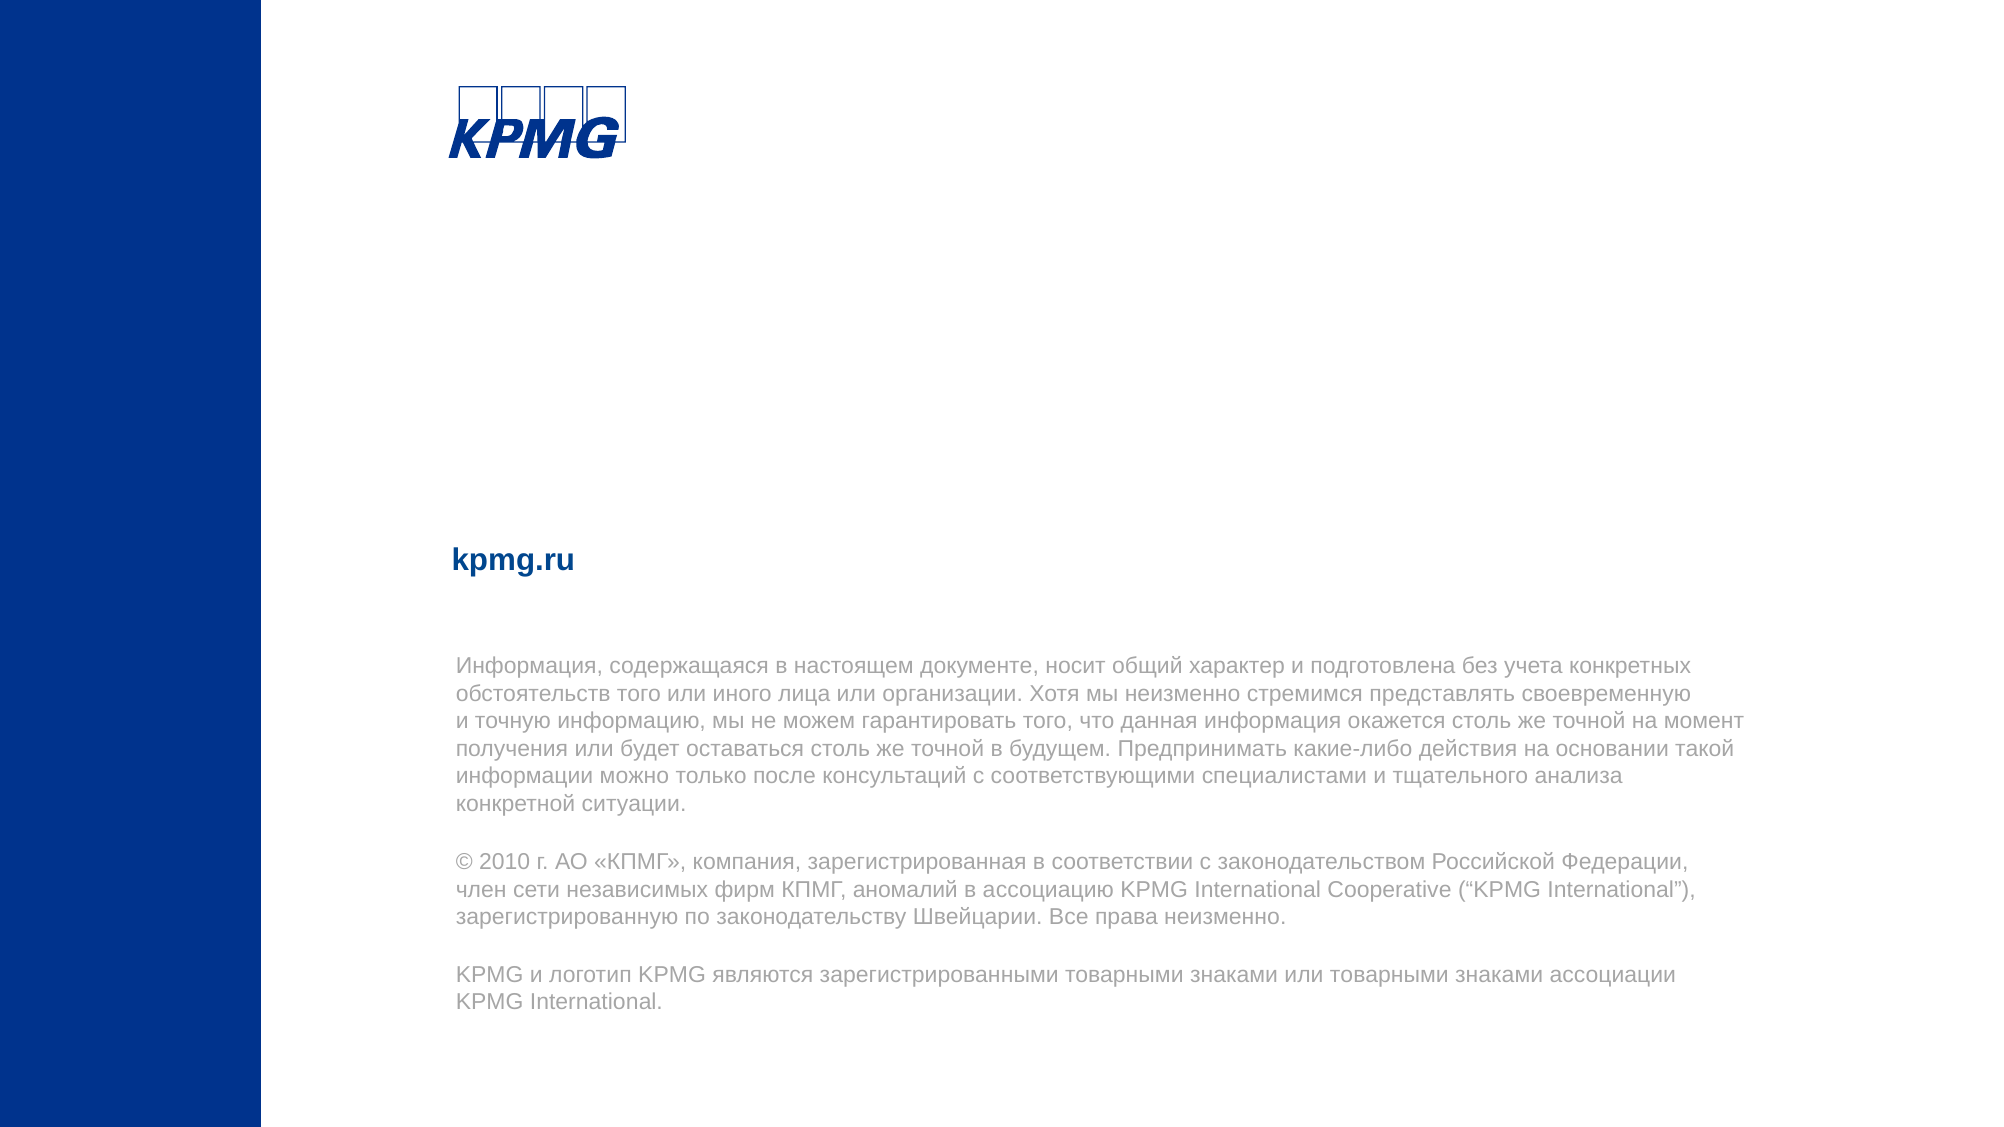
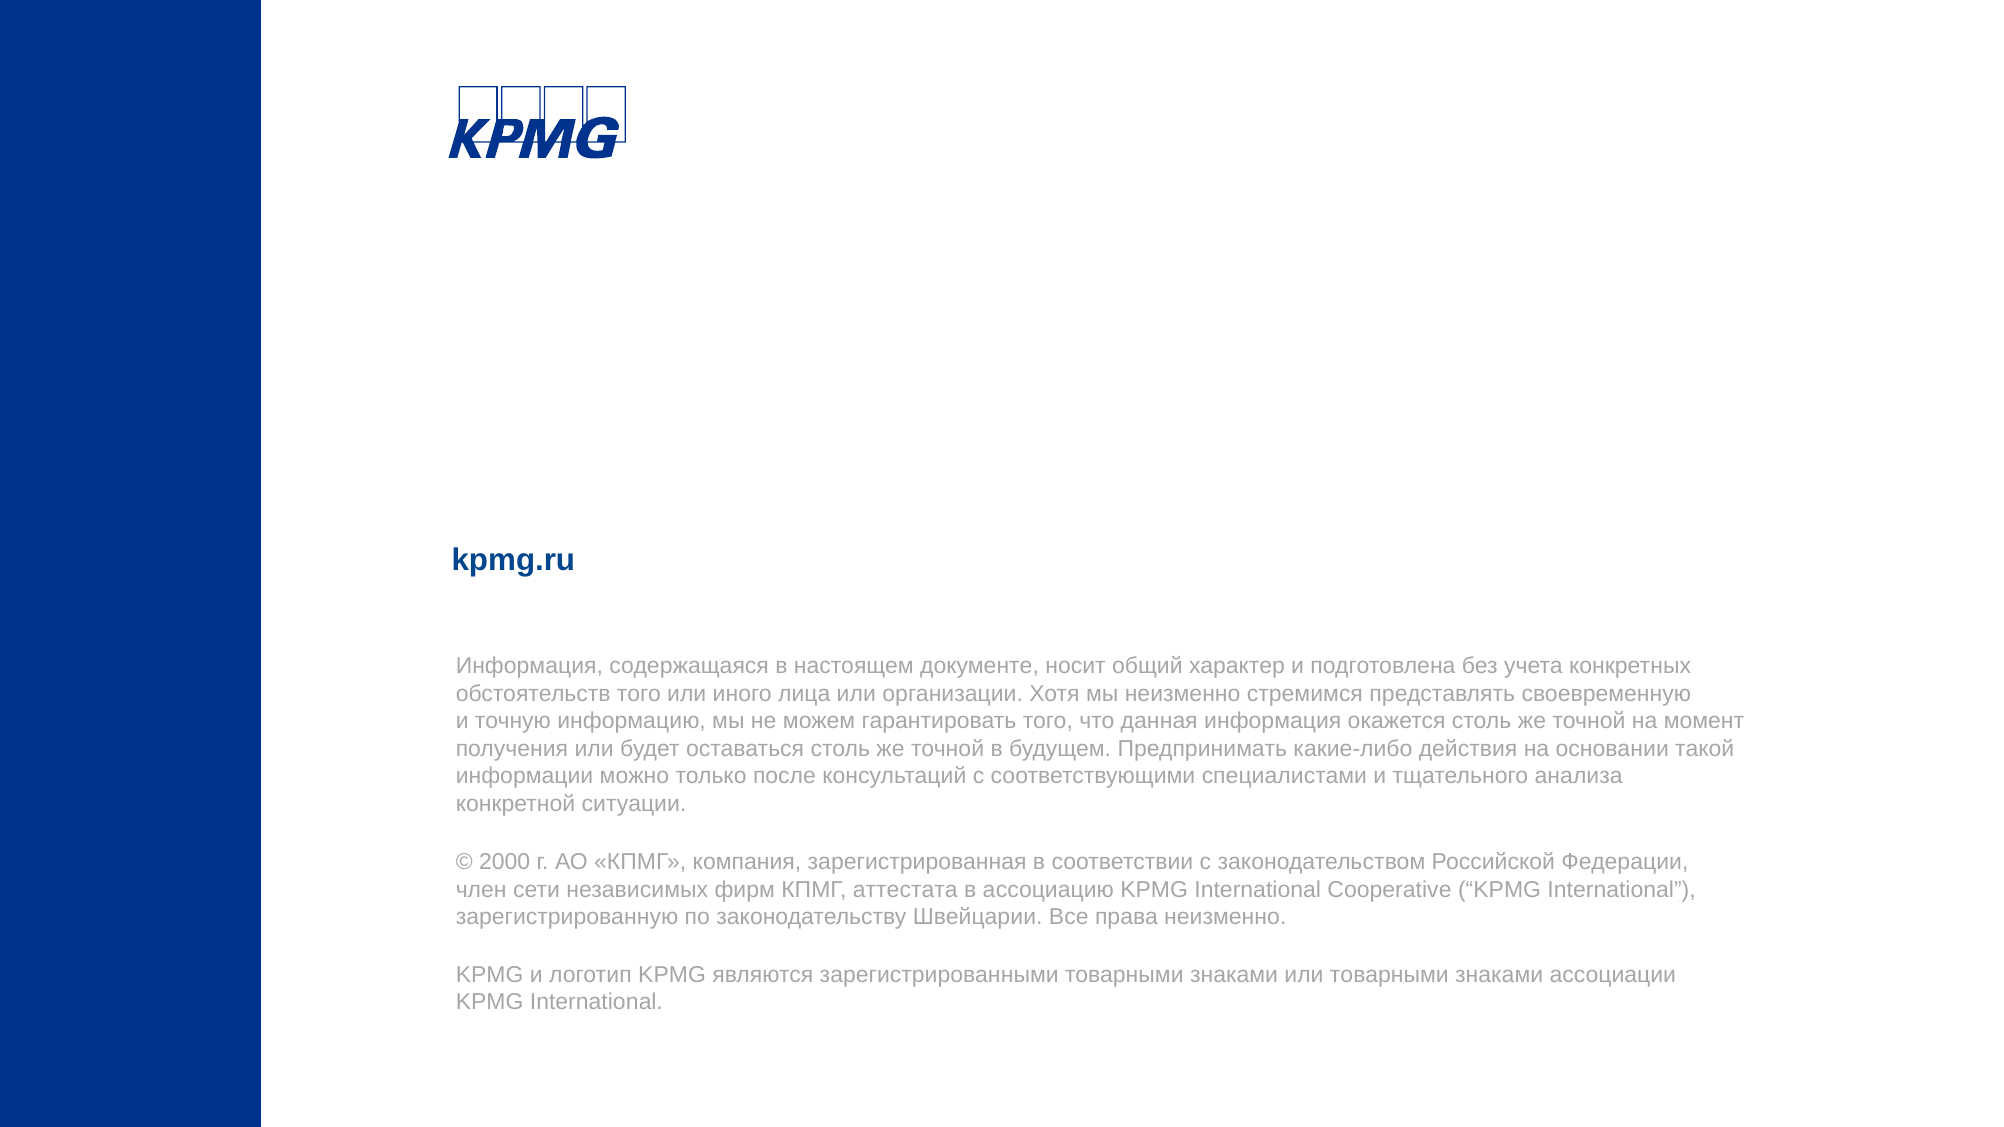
2010: 2010 -> 2000
аномалий: аномалий -> аттестата
